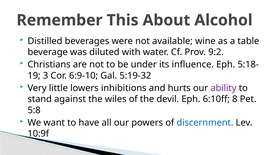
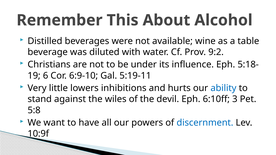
3: 3 -> 6
5:19-32: 5:19-32 -> 5:19-11
ability colour: purple -> blue
8: 8 -> 3
